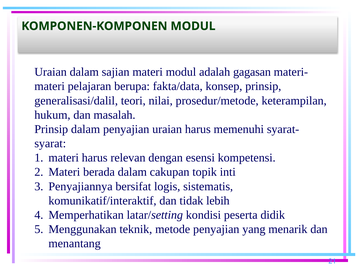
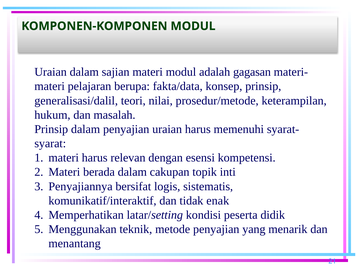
lebih: lebih -> enak
